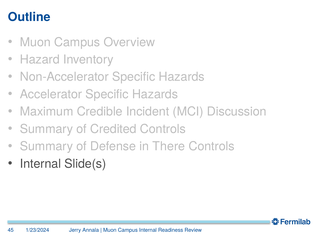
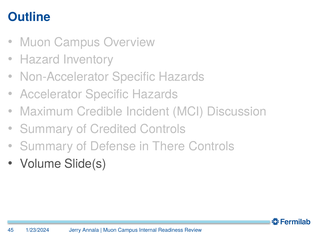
Internal at (40, 163): Internal -> Volume
